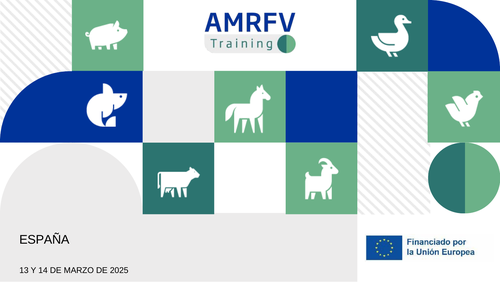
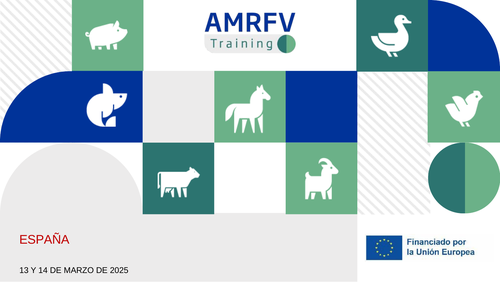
ESPAÑA colour: black -> red
